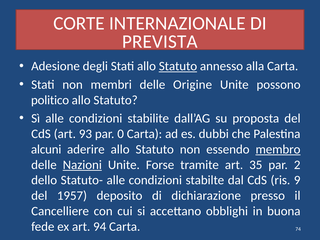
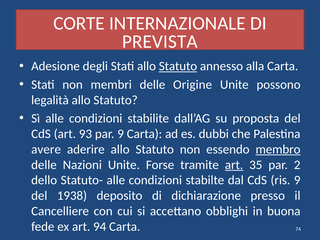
politico: politico -> legalità
par 0: 0 -> 9
alcuni: alcuni -> avere
Nazioni underline: present -> none
art at (234, 165) underline: none -> present
1957: 1957 -> 1938
